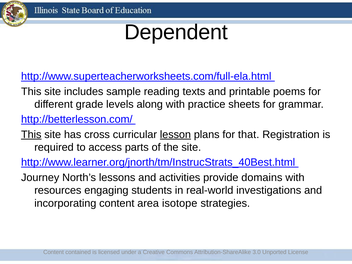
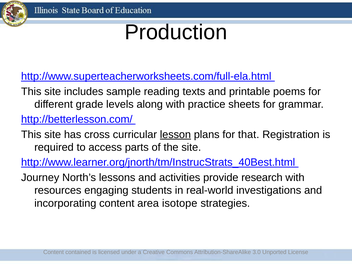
Dependent: Dependent -> Production
This at (31, 134) underline: present -> none
domains: domains -> research
